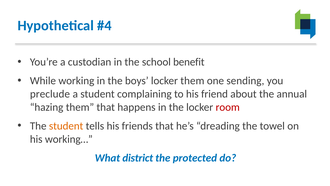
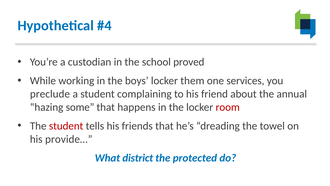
benefit: benefit -> proved
sending: sending -> services
hazing them: them -> some
student at (66, 126) colour: orange -> red
working…: working… -> provide…
